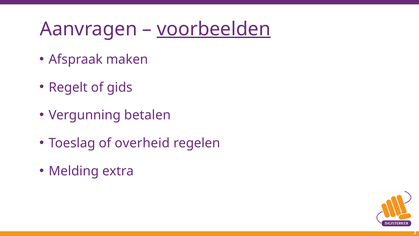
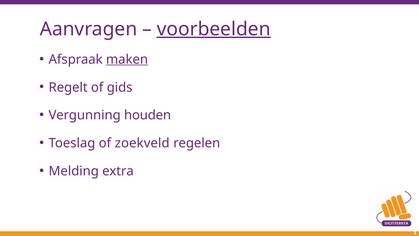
maken underline: none -> present
betalen: betalen -> houden
overheid: overheid -> zoekveld
